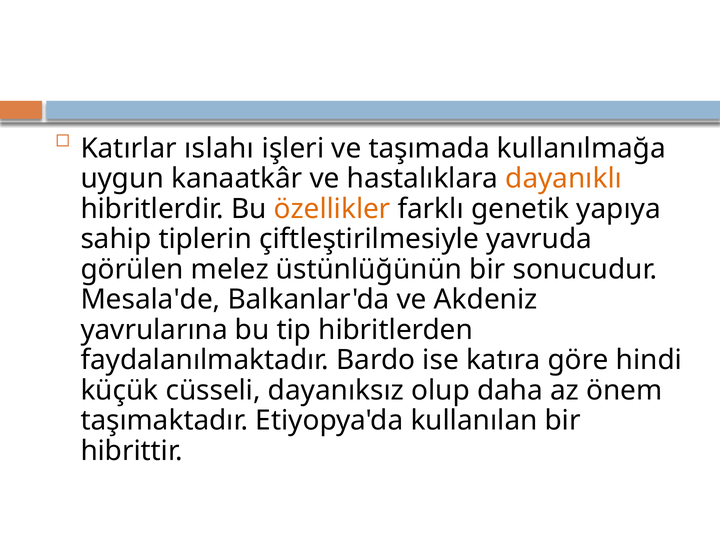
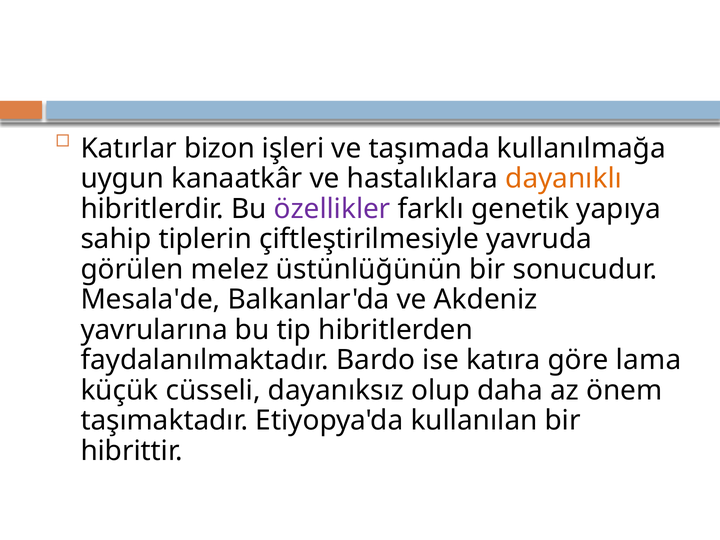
ıslahı: ıslahı -> bizon
özellikler colour: orange -> purple
hindi: hindi -> lama
